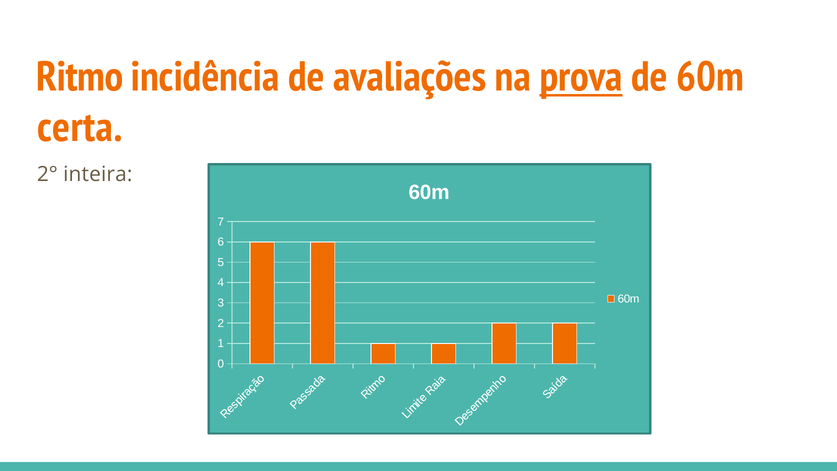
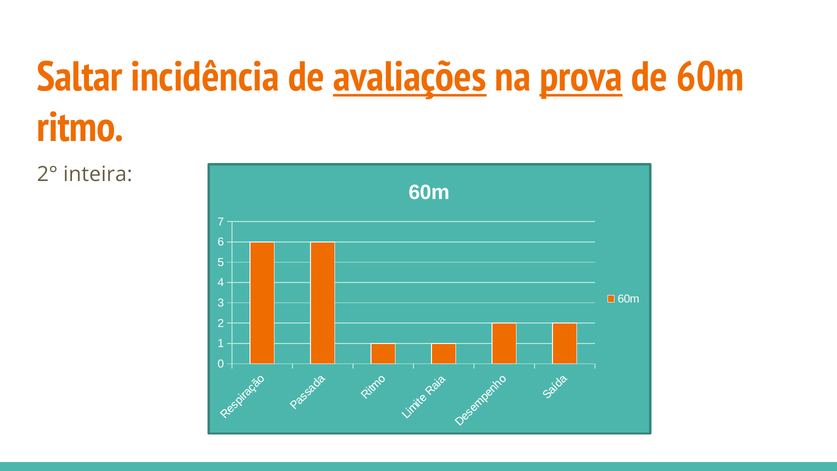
Ritmo: Ritmo -> Saltar
avaliações underline: none -> present
certa: certa -> ritmo
